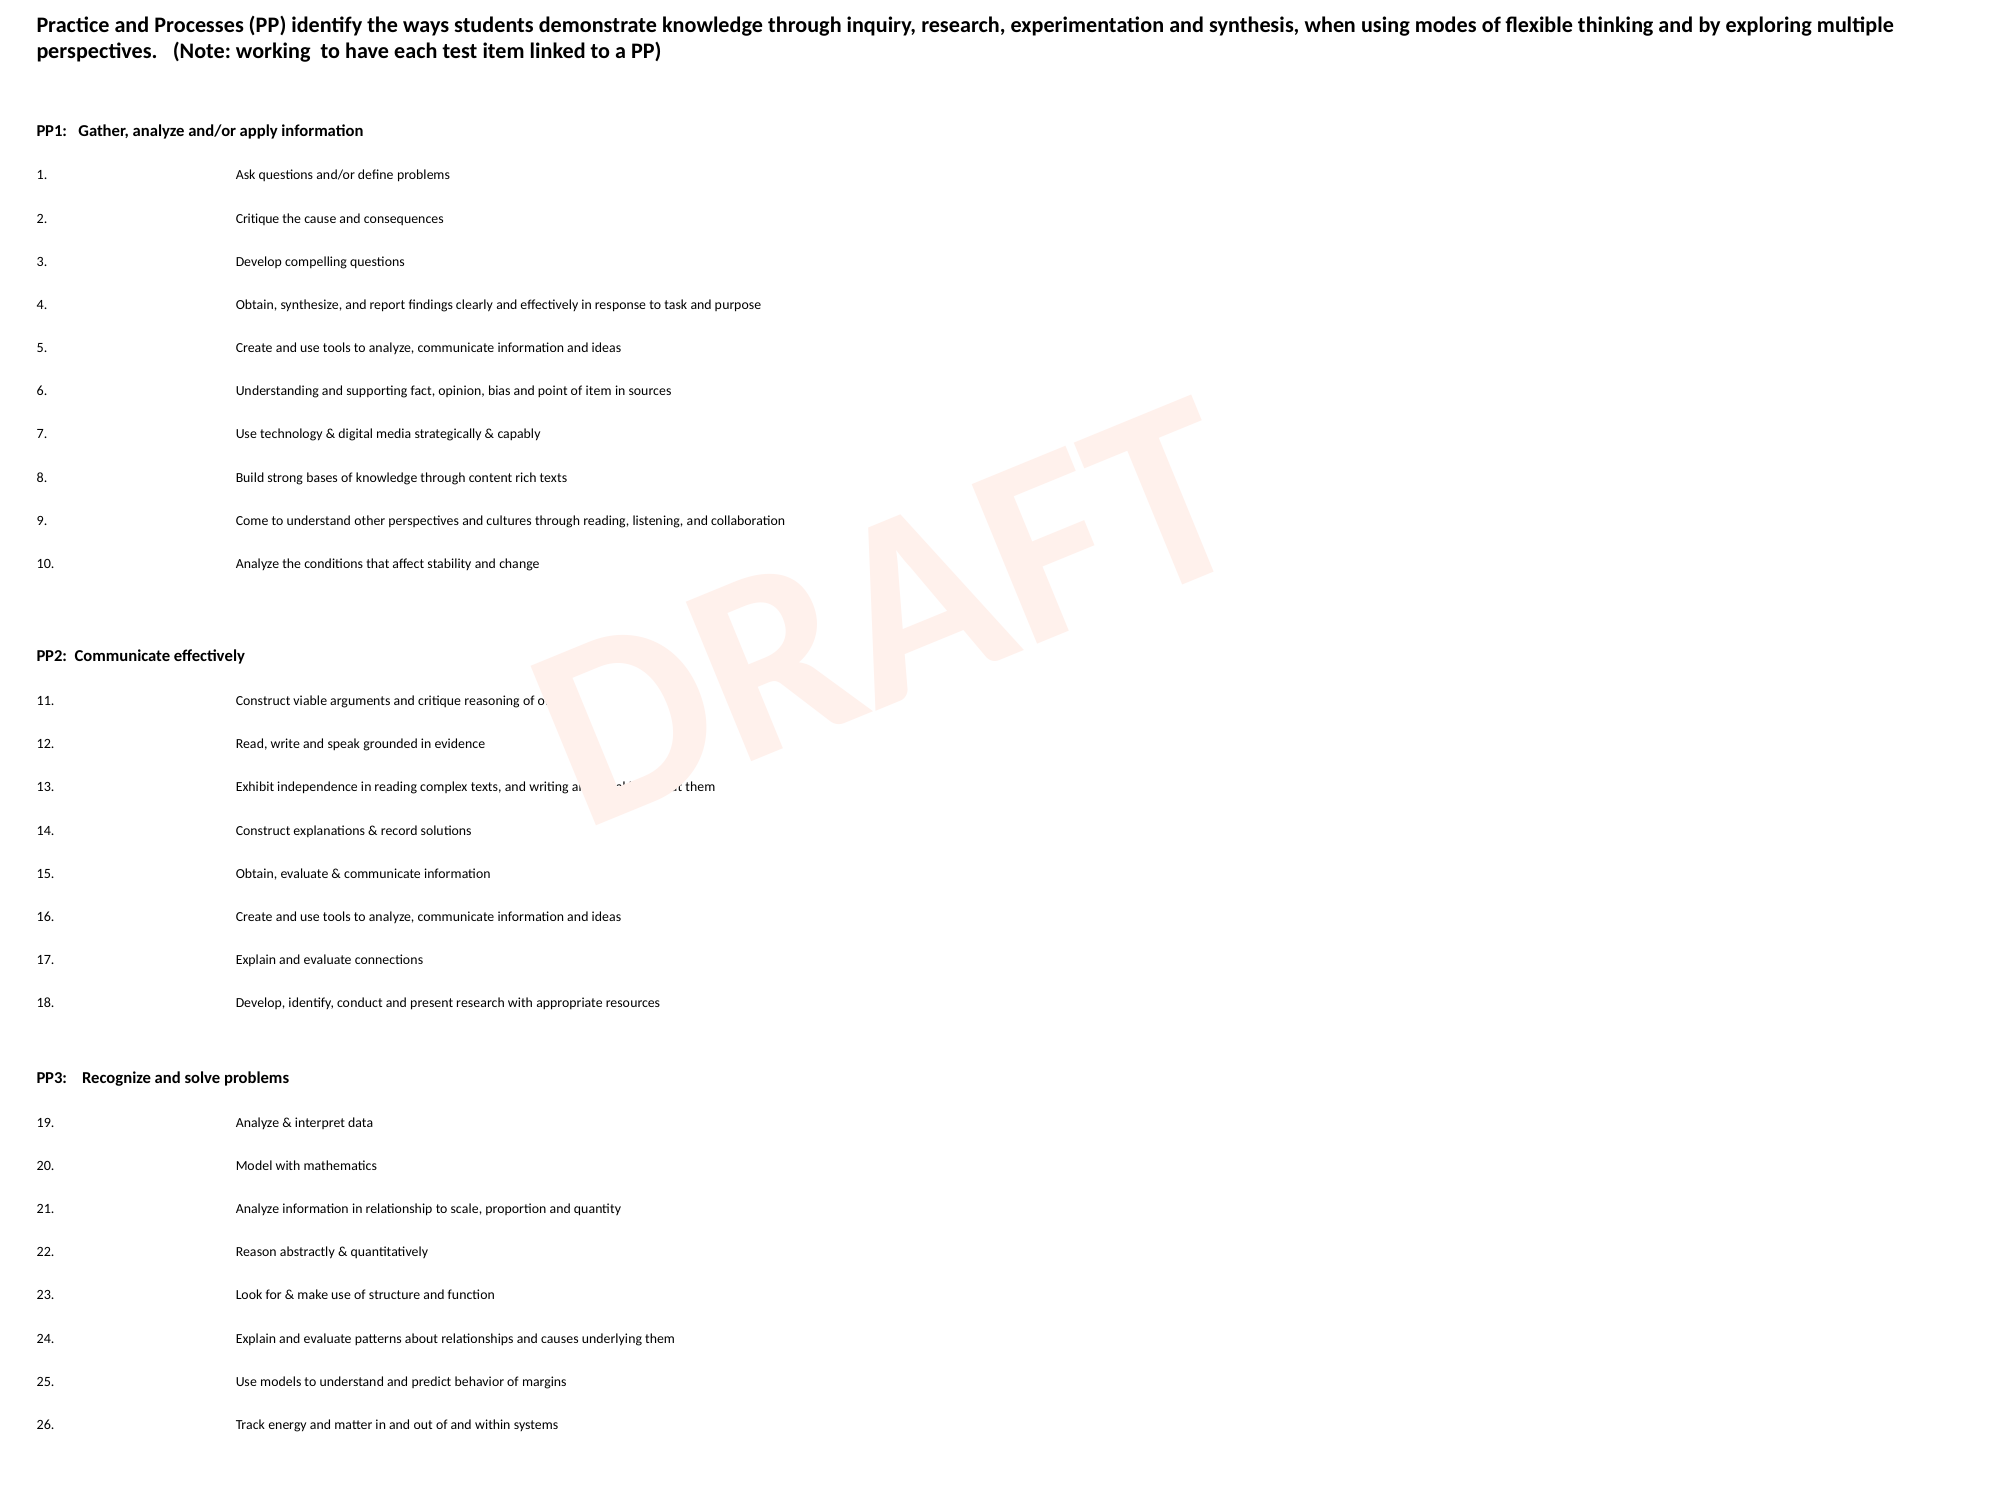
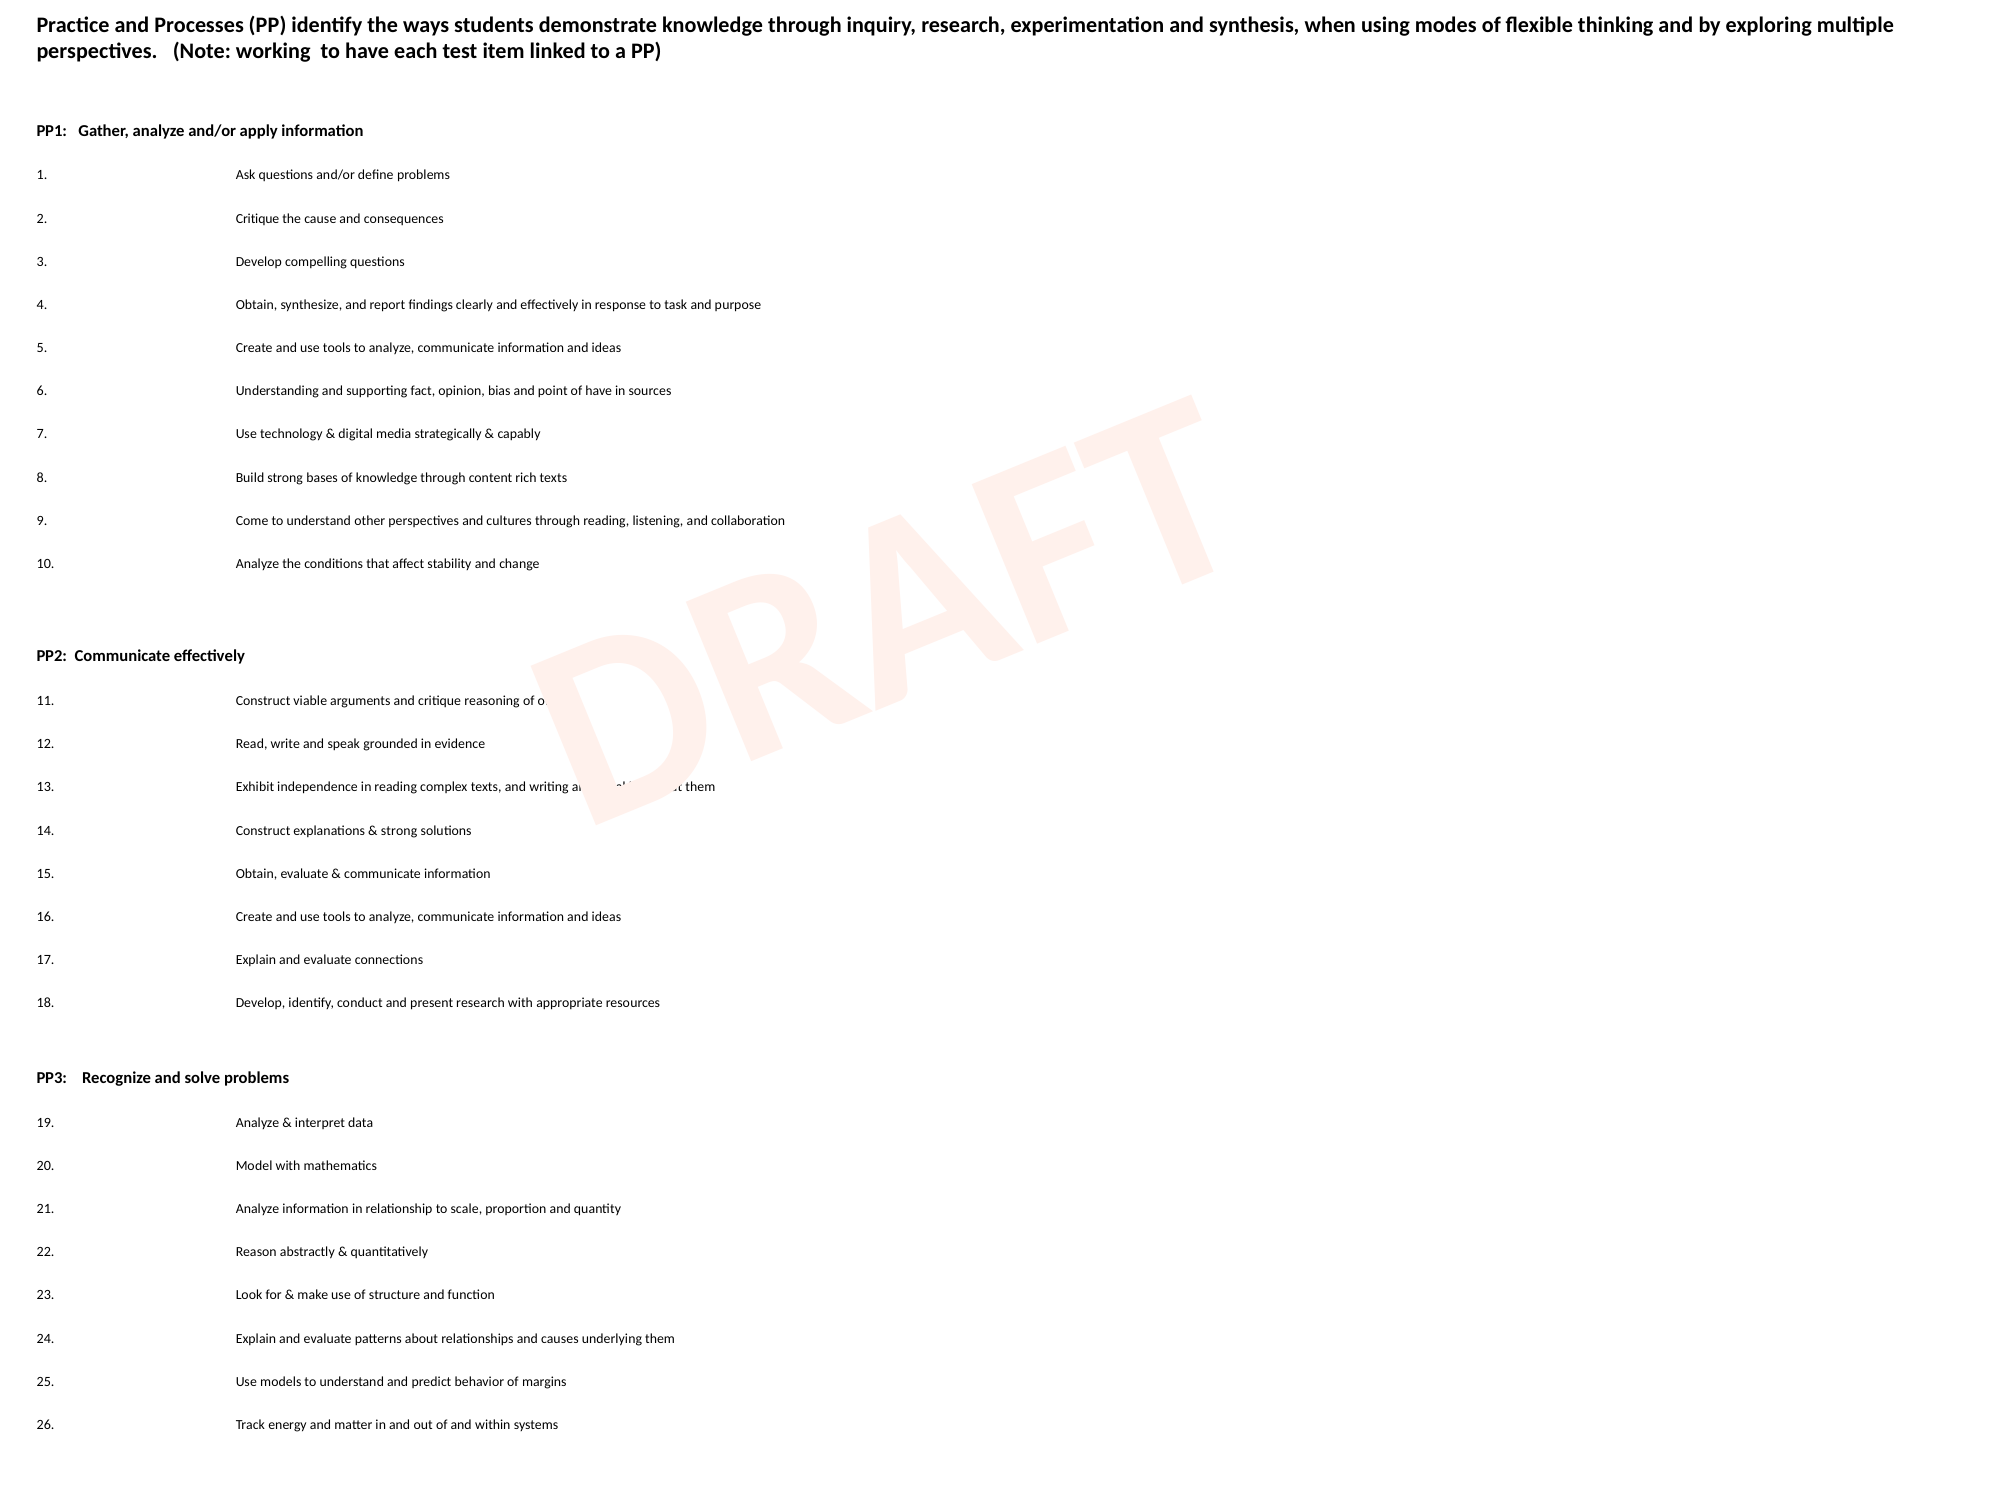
of item: item -> have
record at (399, 830): record -> strong
